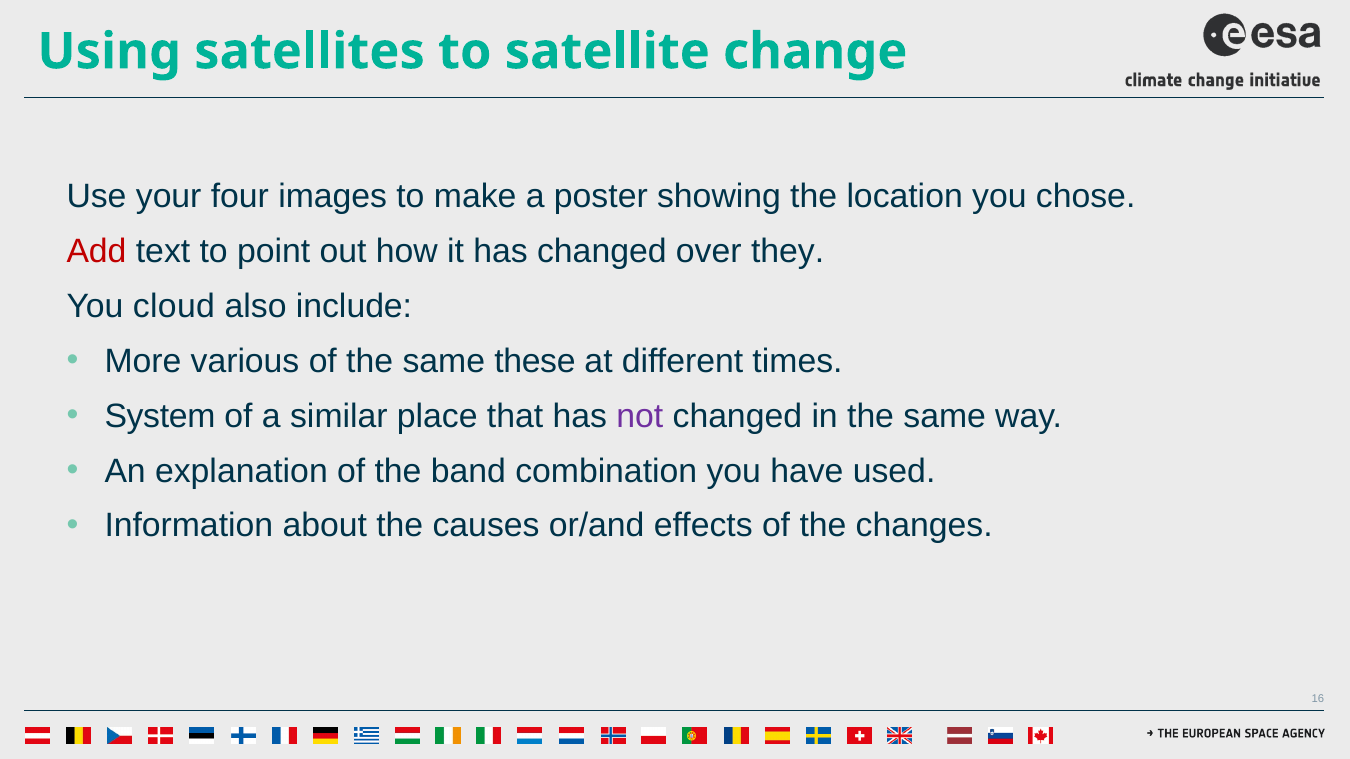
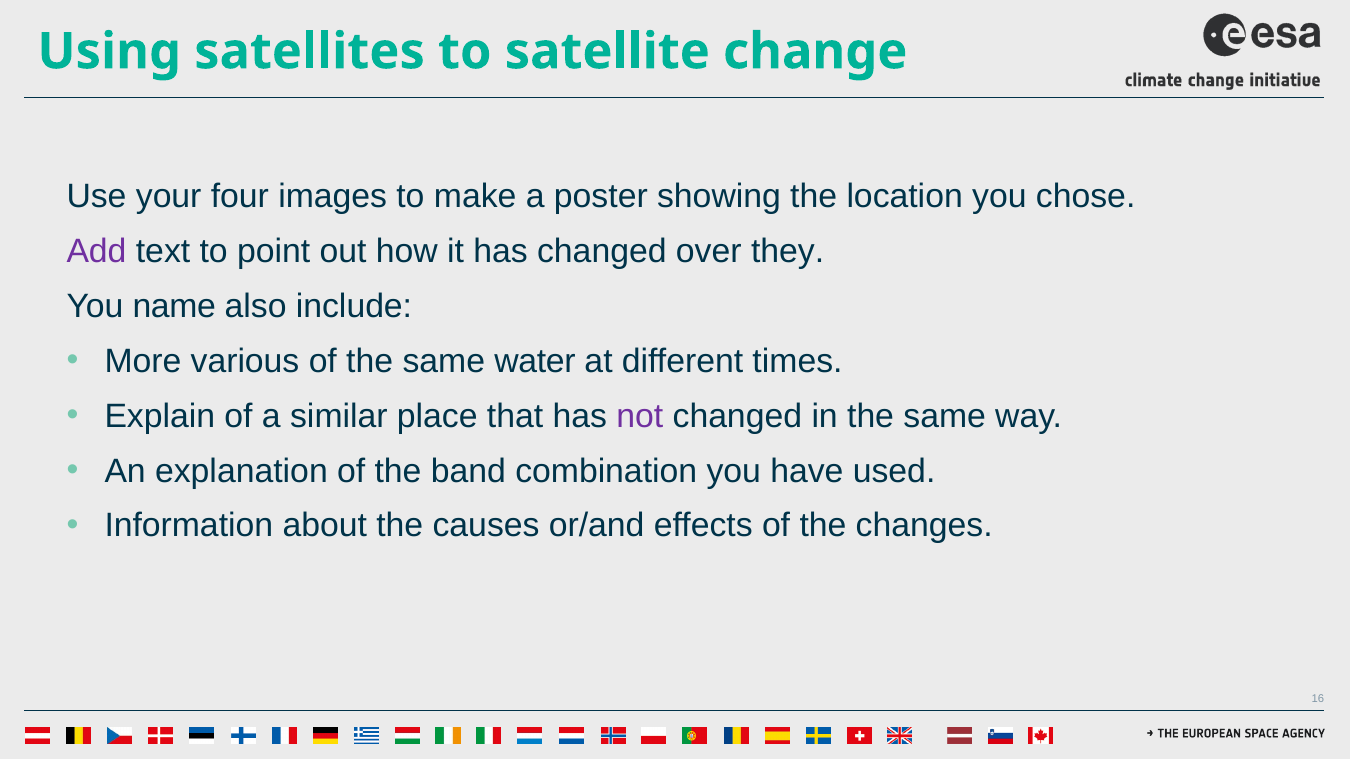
Add colour: red -> purple
cloud: cloud -> name
these: these -> water
System: System -> Explain
